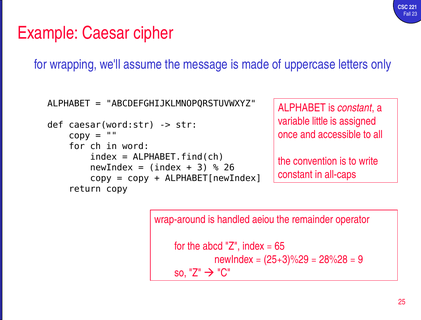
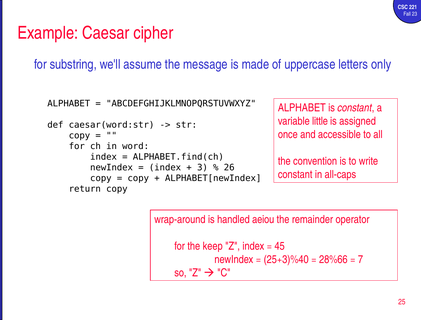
wrapping: wrapping -> substring
abcd: abcd -> keep
65: 65 -> 45
25+3)%29: 25+3)%29 -> 25+3)%40
28%28: 28%28 -> 28%66
9: 9 -> 7
